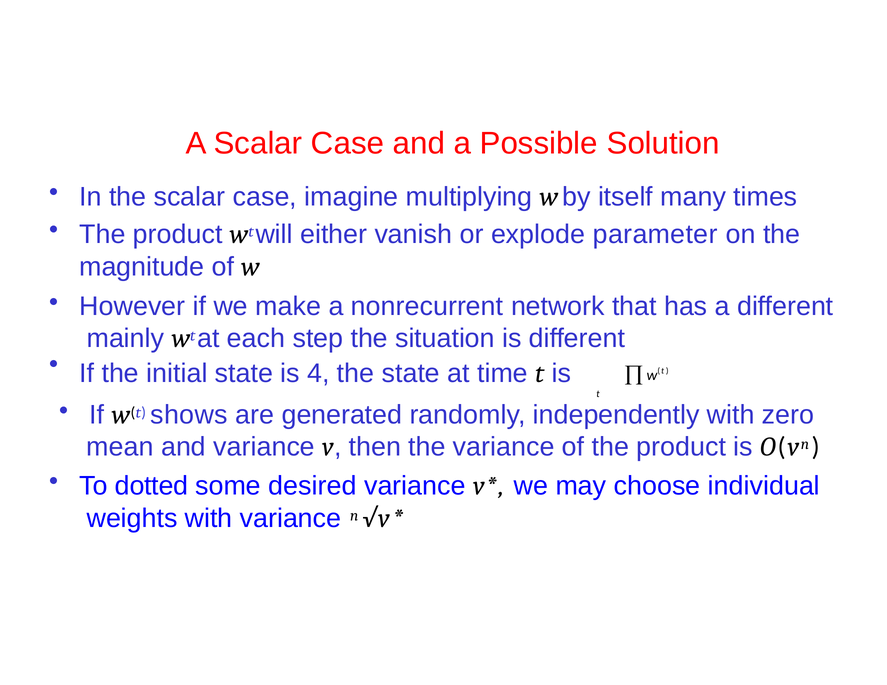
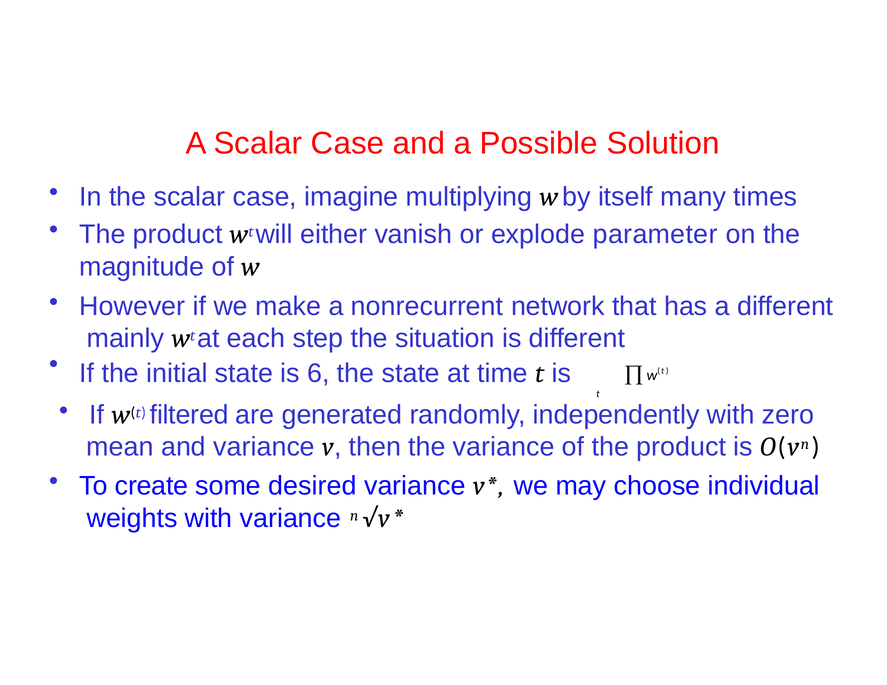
4: 4 -> 6
shows: shows -> filtered
dotted: dotted -> create
